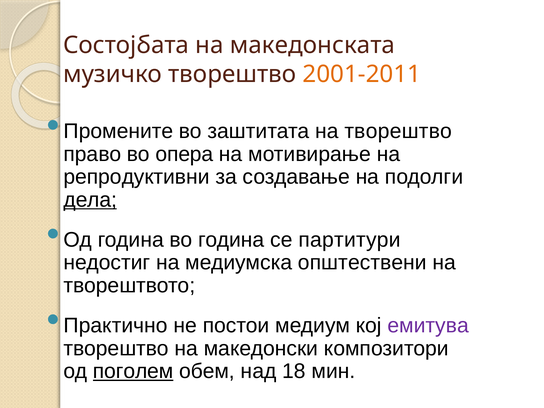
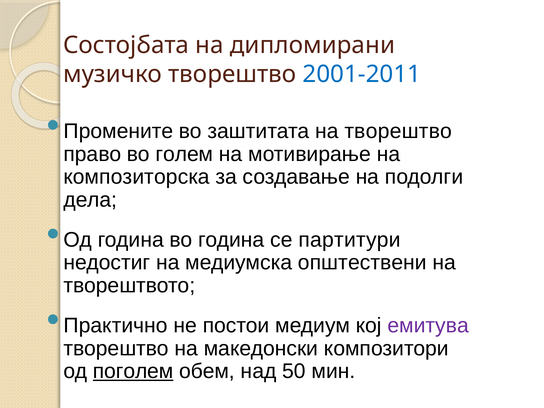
македонската: македонската -> дипломирани
2001-2011 colour: orange -> blue
опера: опера -> голем
репродуктивни: репродуктивни -> композиторска
дела underline: present -> none
18: 18 -> 50
